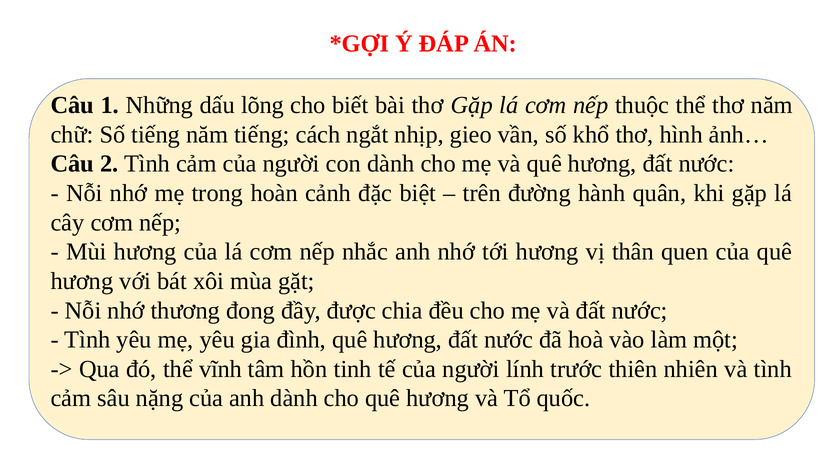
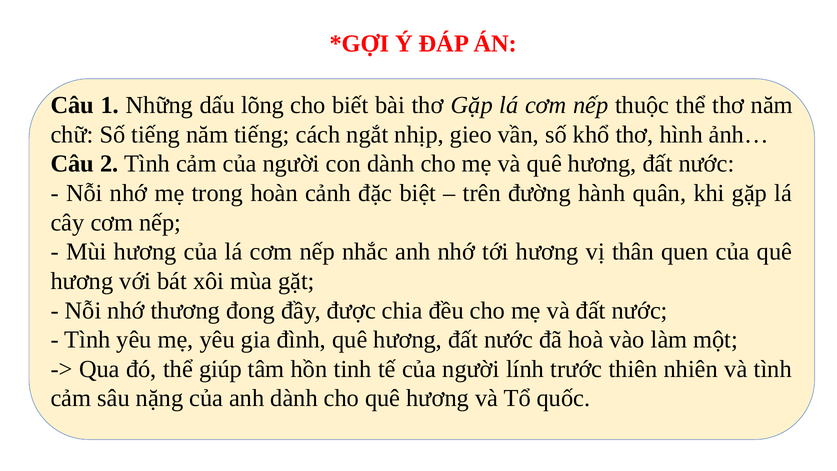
vĩnh: vĩnh -> giúp
